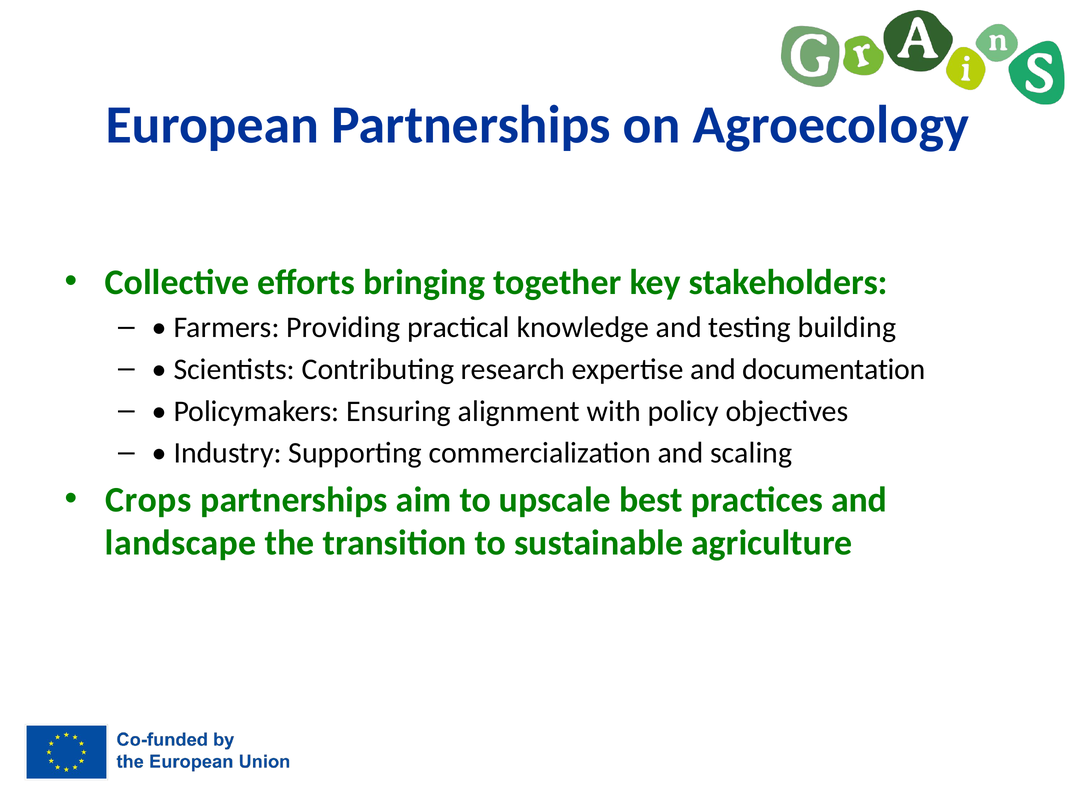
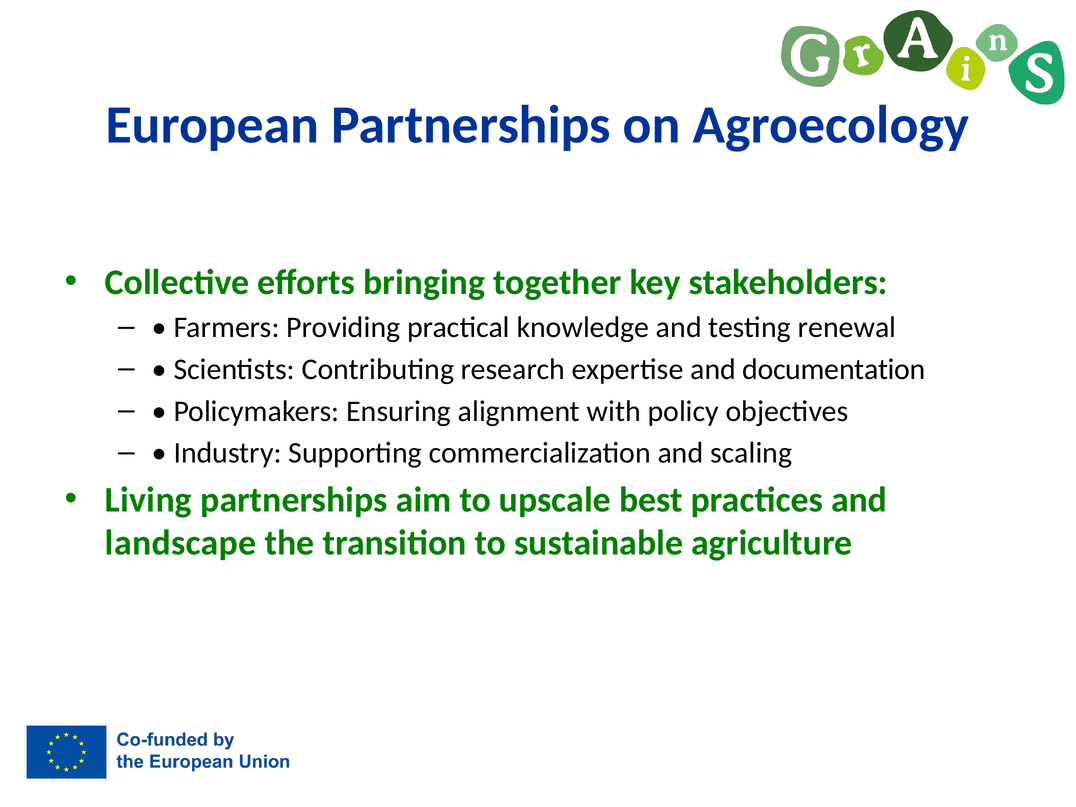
building: building -> renewal
Crops: Crops -> Living
